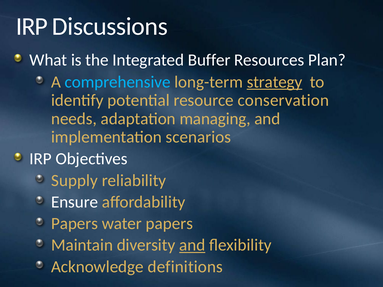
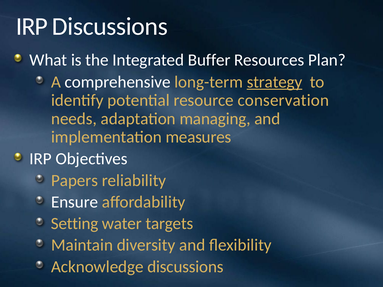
comprehensive colour: light blue -> white
scenarios: scenarios -> measures
Supply: Supply -> Papers
Papers at (75, 224): Papers -> Setting
water papers: papers -> targets
and at (192, 245) underline: present -> none
Acknowledge definitions: definitions -> discussions
